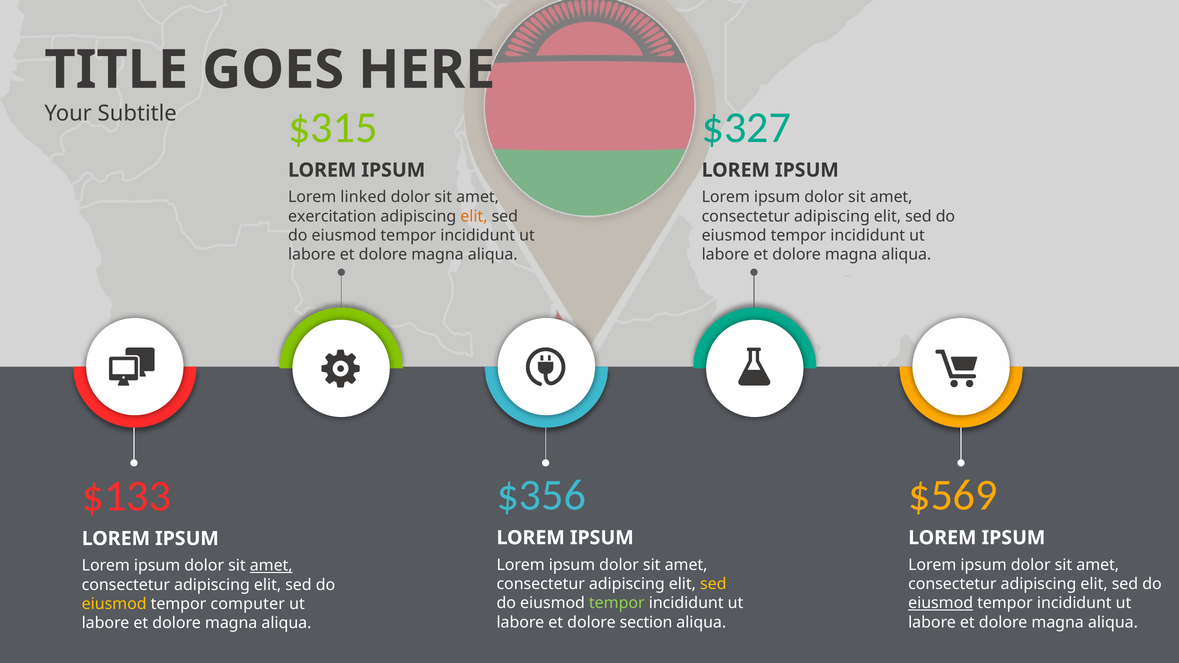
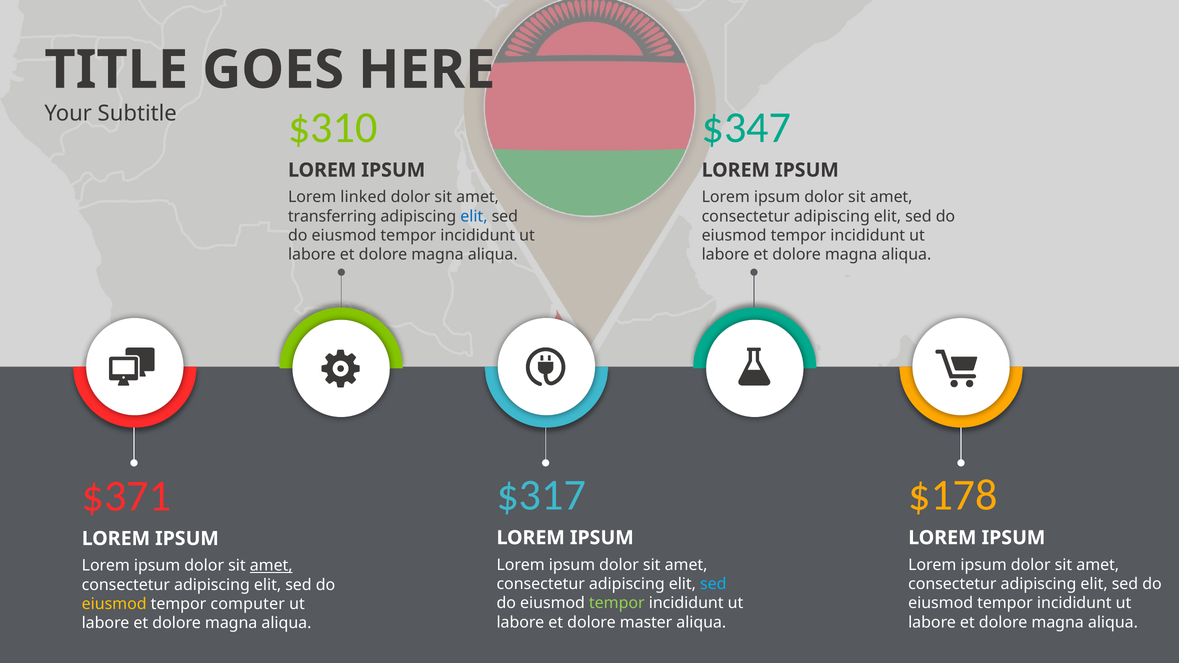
$315: $315 -> $310
$327: $327 -> $347
exercitation: exercitation -> transferring
elit at (474, 216) colour: orange -> blue
$356: $356 -> $317
$569: $569 -> $178
$133: $133 -> $371
sed at (713, 584) colour: yellow -> light blue
eiusmod at (941, 603) underline: present -> none
section: section -> master
